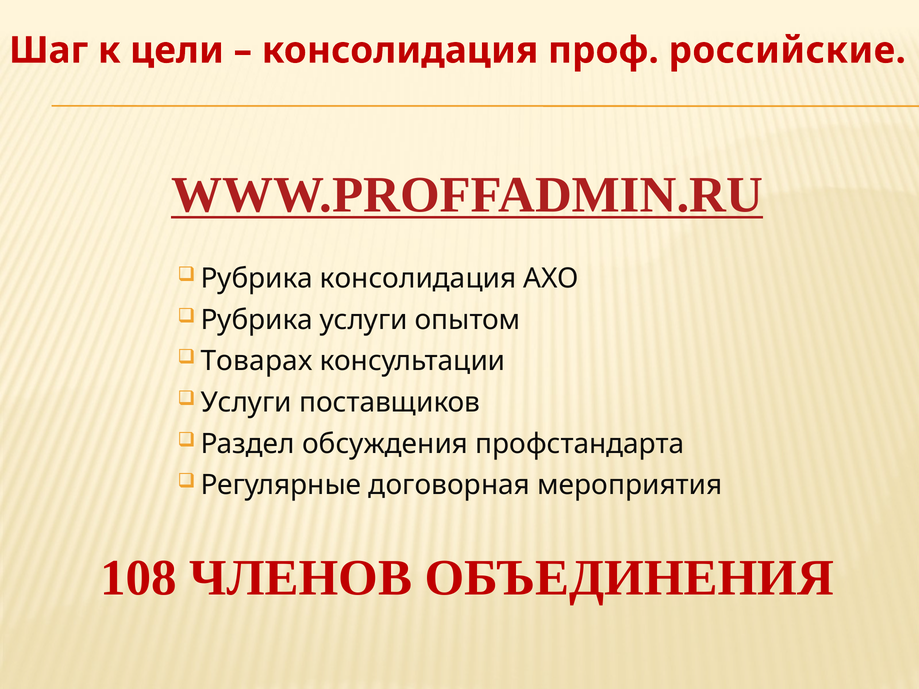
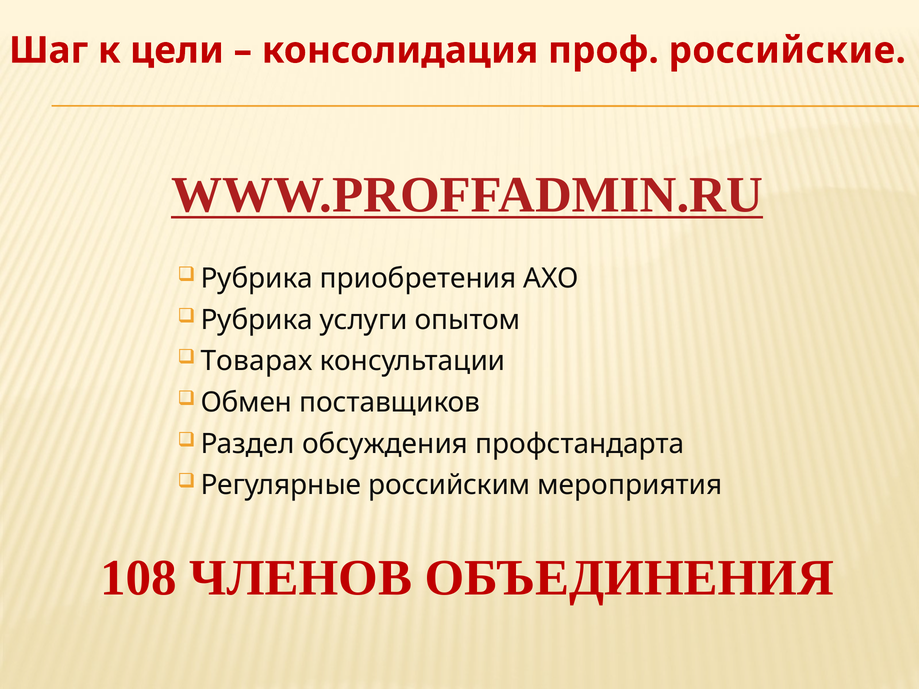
Рубрика консолидация: консолидация -> приобретения
Услуги at (246, 403): Услуги -> Обмен
договорная: договорная -> российским
